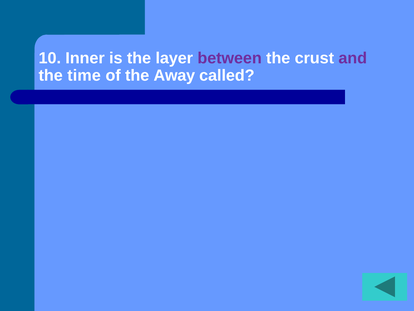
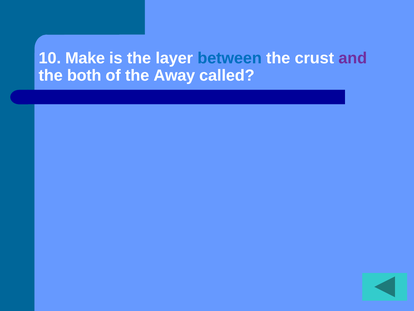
Inner: Inner -> Make
between colour: purple -> blue
time: time -> both
